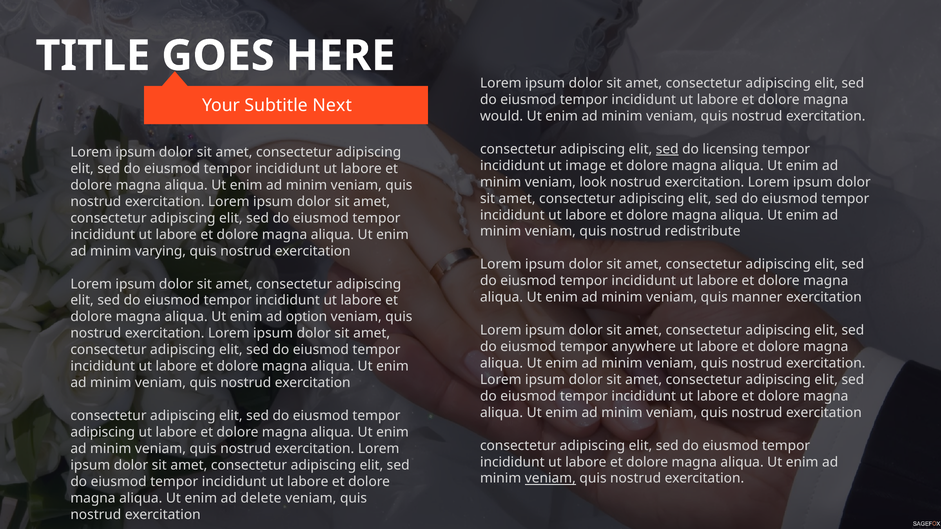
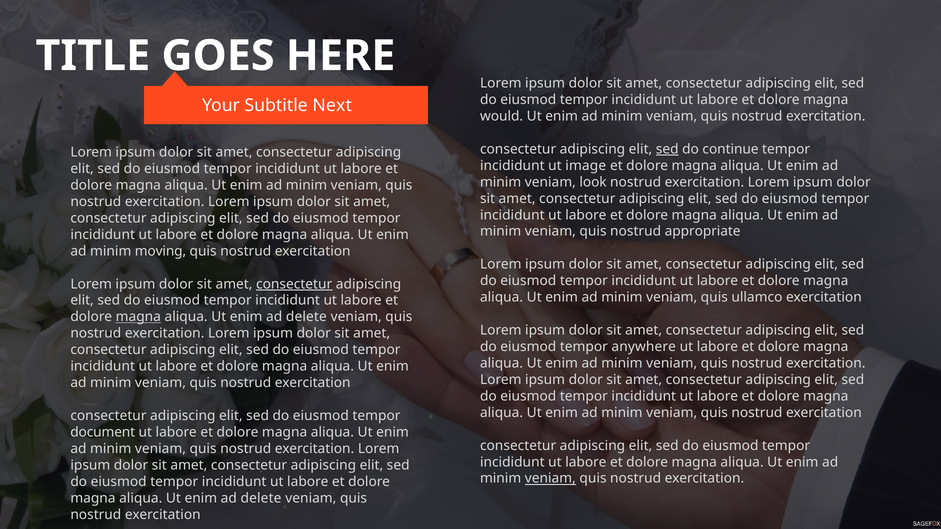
licensing: licensing -> continue
redistribute: redistribute -> appropriate
varying: varying -> moving
consectetur at (294, 284) underline: none -> present
manner: manner -> ullamco
magna at (138, 317) underline: none -> present
option at (307, 317): option -> delete
adipiscing at (103, 432): adipiscing -> document
